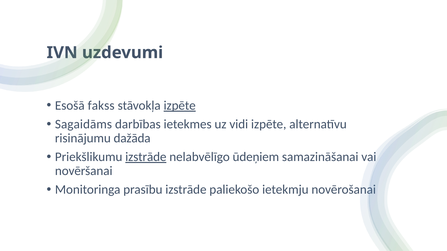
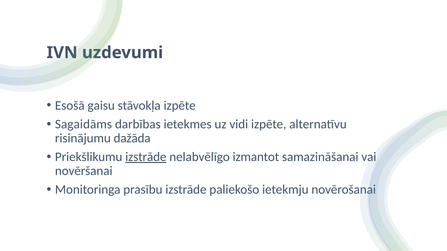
fakss: fakss -> gaisu
izpēte at (180, 106) underline: present -> none
ūdeņiem: ūdeņiem -> izmantot
